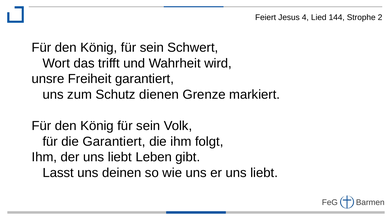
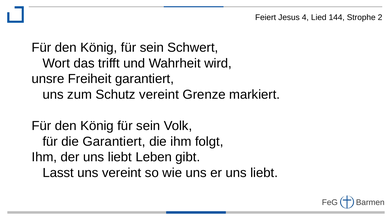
Schutz dienen: dienen -> vereint
uns deinen: deinen -> vereint
